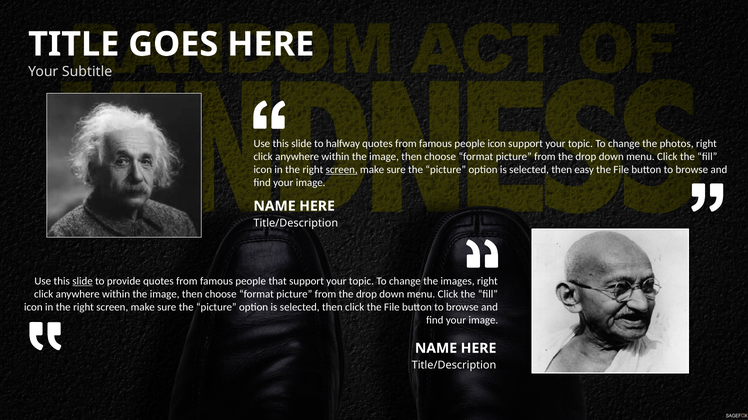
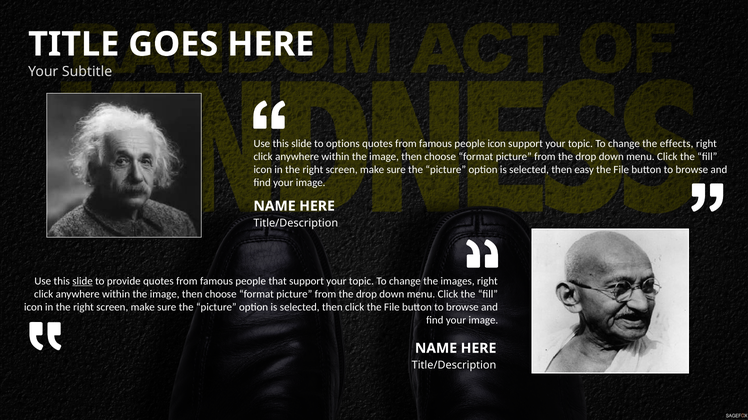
halfway: halfway -> options
photos: photos -> effects
screen at (342, 170) underline: present -> none
